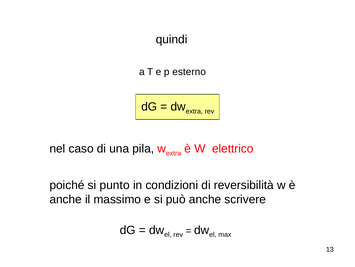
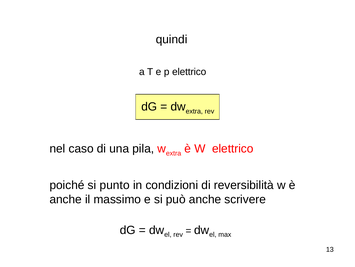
p esterno: esterno -> elettrico
